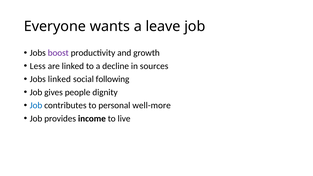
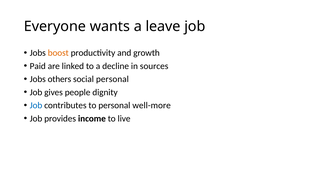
boost colour: purple -> orange
Less: Less -> Paid
Jobs linked: linked -> others
social following: following -> personal
